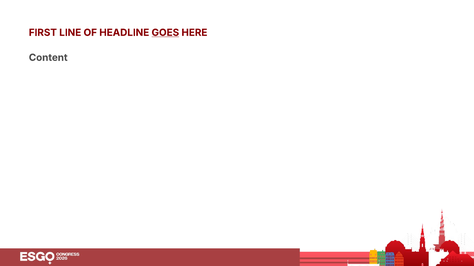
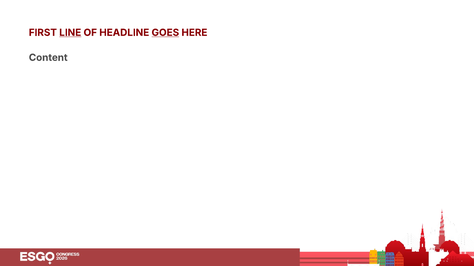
LINE underline: none -> present
